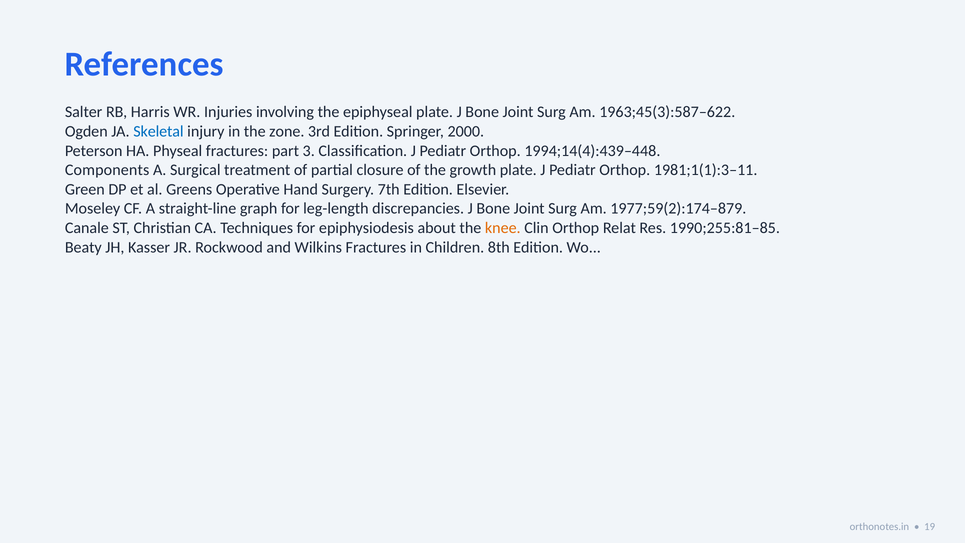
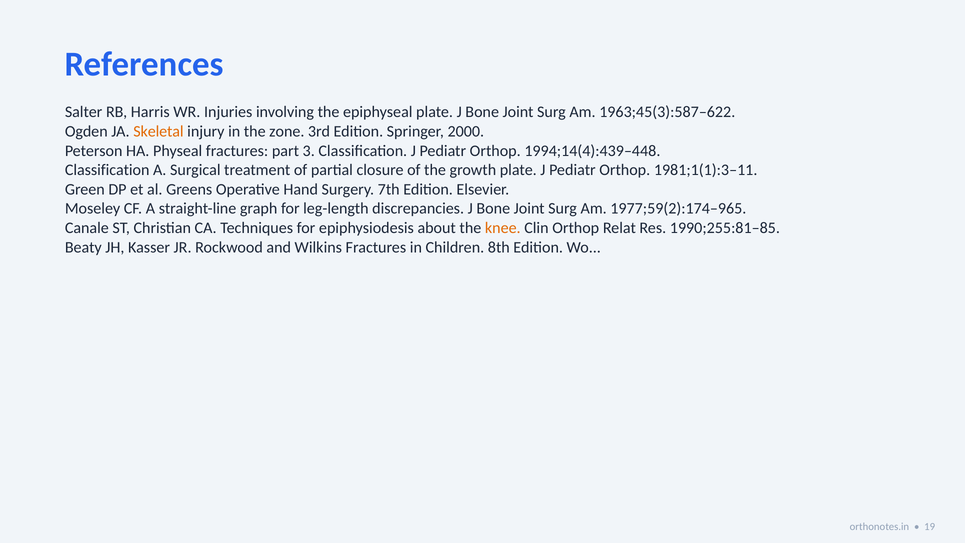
Skeletal colour: blue -> orange
Components at (107, 170): Components -> Classification
1977;59(2):174–879: 1977;59(2):174–879 -> 1977;59(2):174–965
